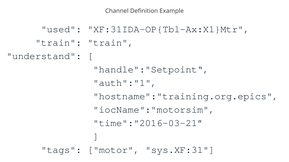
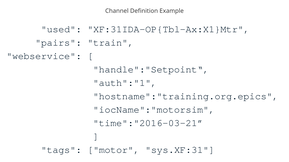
train at (59, 43): train -> pairs
understand: understand -> webservice
